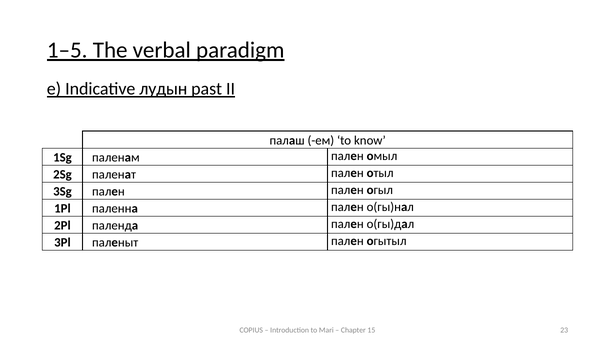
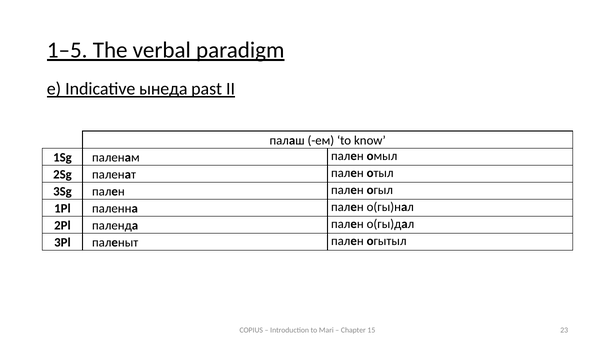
лудын: лудын -> ынеда
